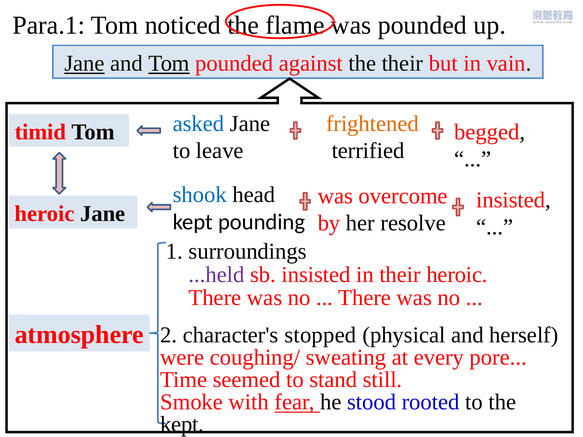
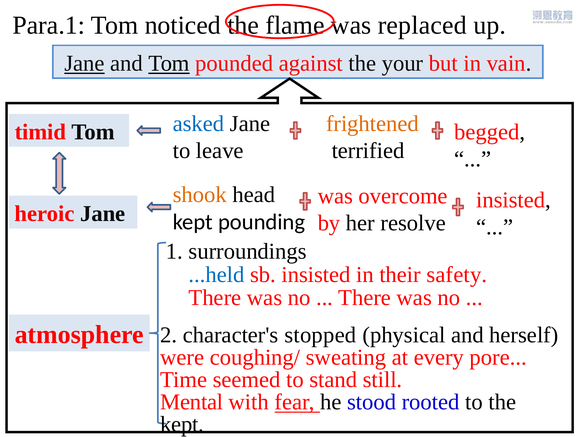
was pounded: pounded -> replaced
the their: their -> your
shook colour: blue -> orange
...held colour: purple -> blue
their heroic: heroic -> safety
Smoke: Smoke -> Mental
